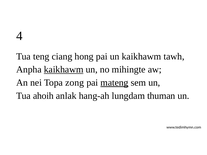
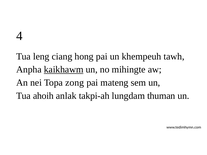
teng: teng -> leng
un kaikhawm: kaikhawm -> khempeuh
mateng underline: present -> none
hang-ah: hang-ah -> takpi-ah
